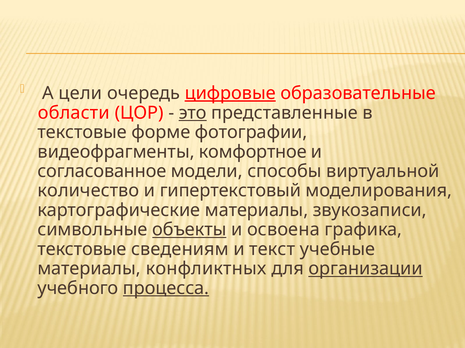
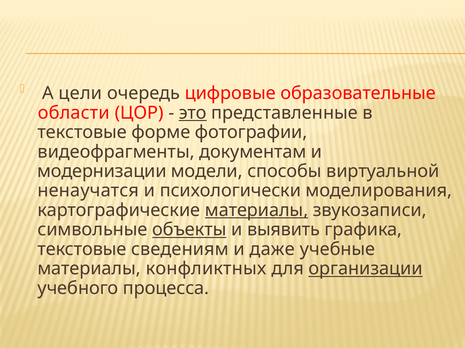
цифровые underline: present -> none
комфортное: комфортное -> документам
согласованное: согласованное -> модернизации
количество: количество -> ненаучатся
гипертекстовый: гипертекстовый -> психологически
материалы at (257, 211) underline: none -> present
освоена: освоена -> выявить
текст: текст -> даже
процесса underline: present -> none
